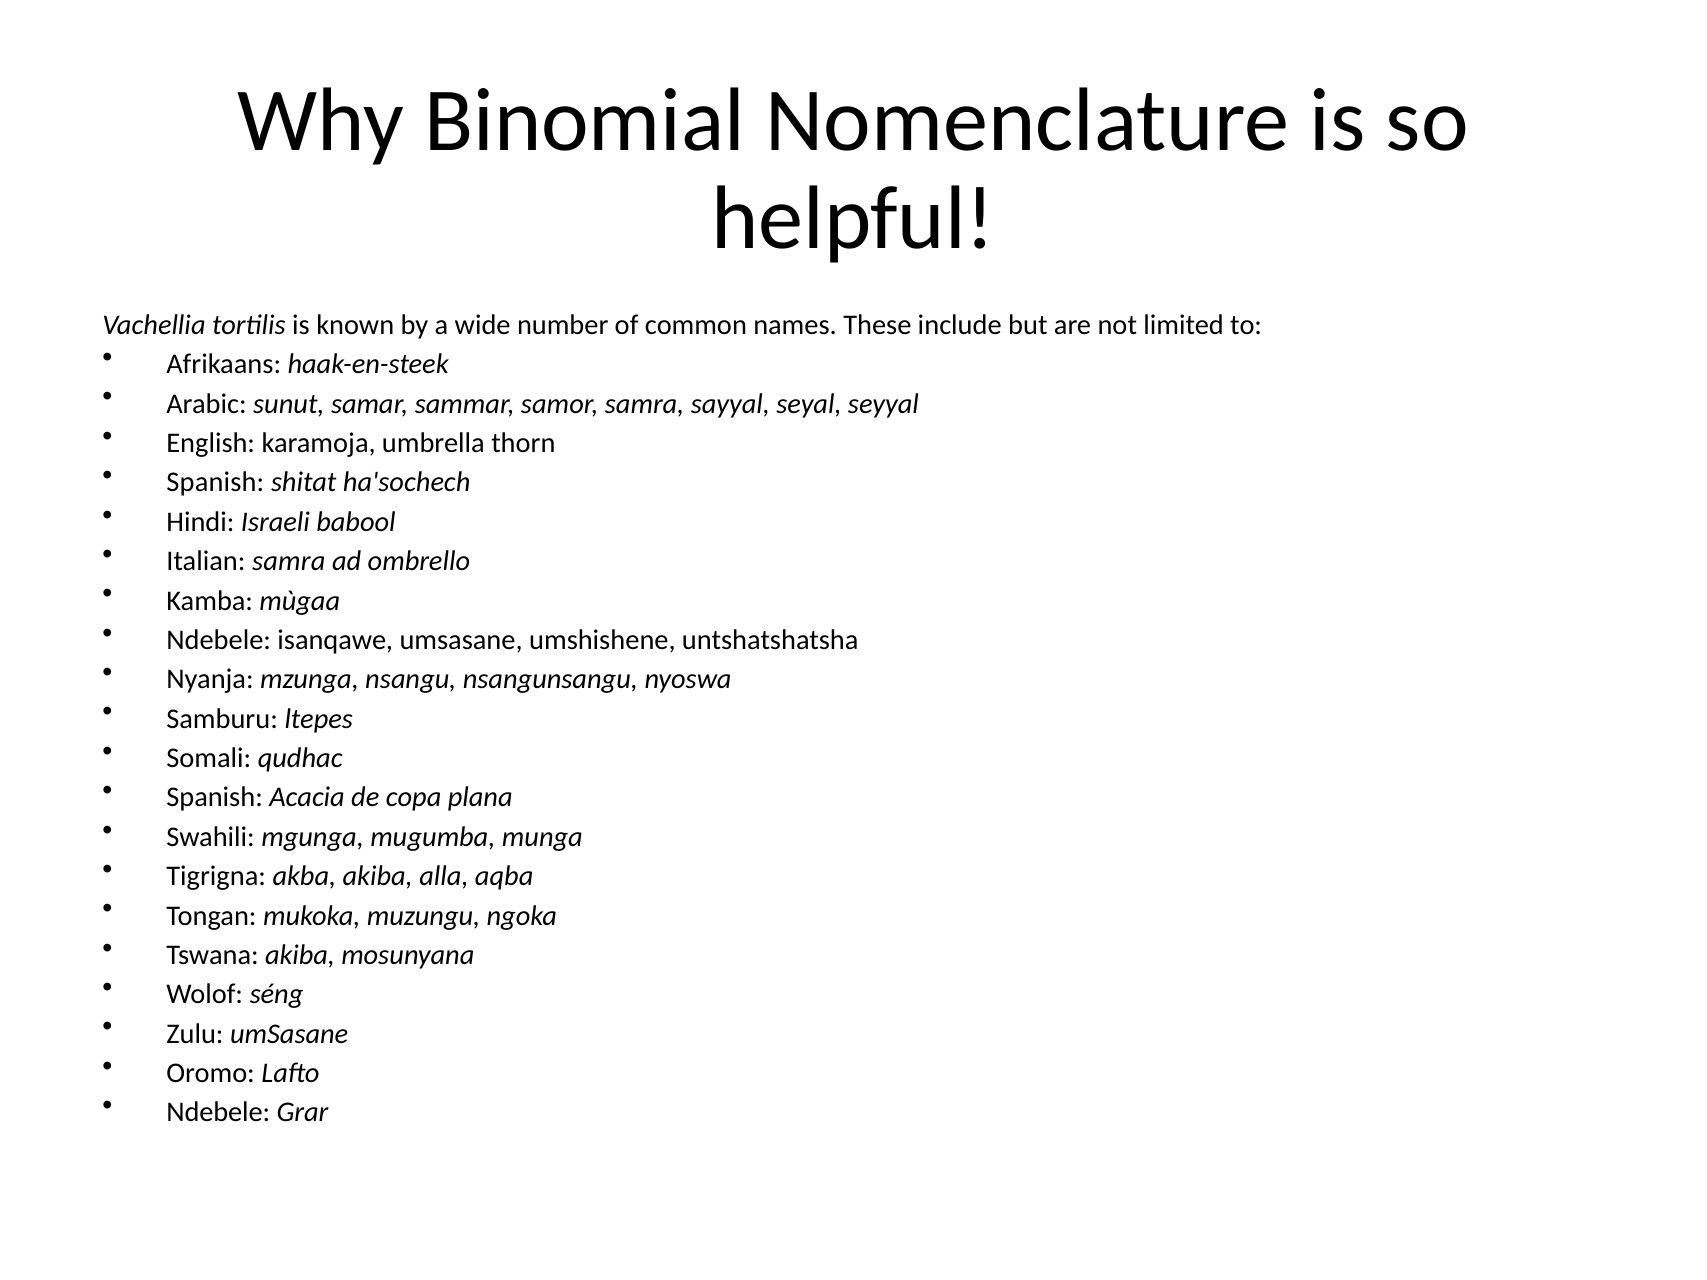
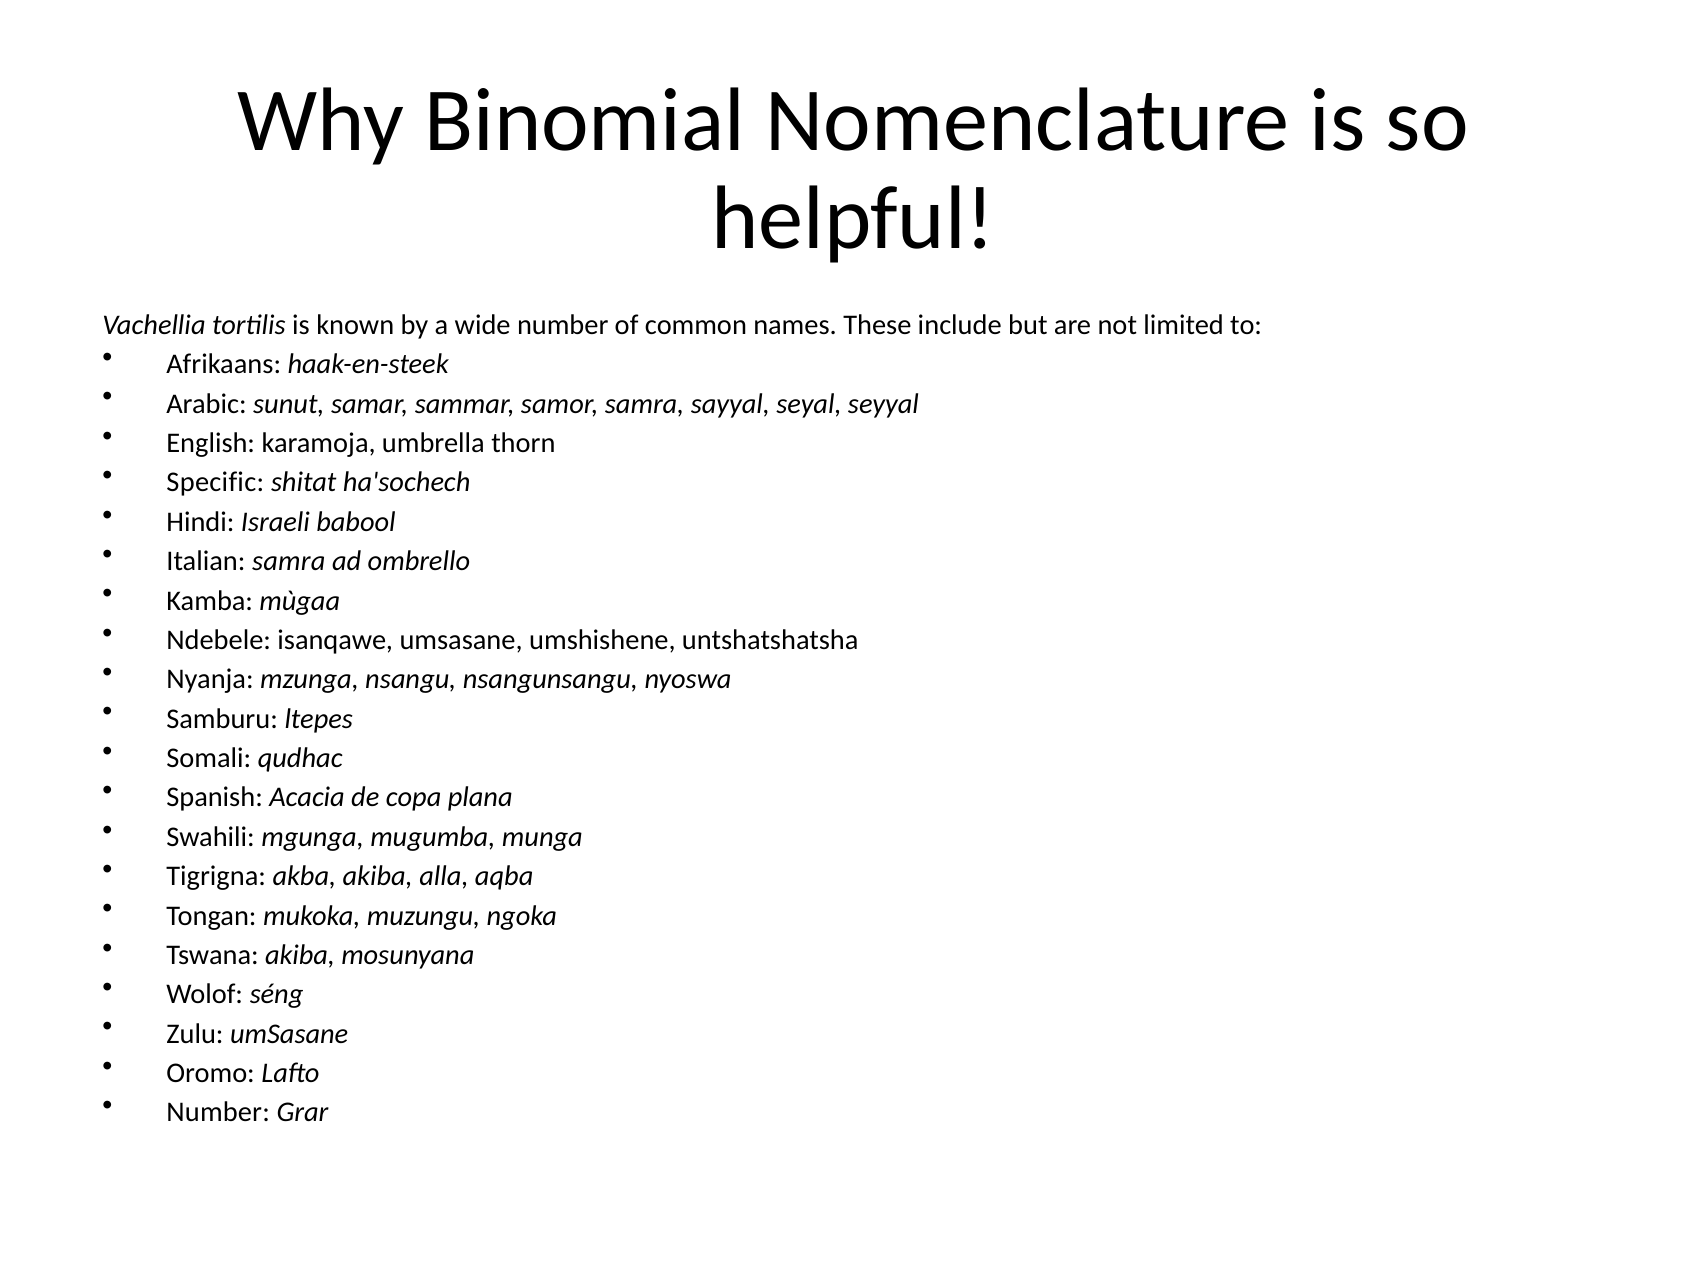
Spanish at (215, 483): Spanish -> Specific
Ndebele at (218, 1113): Ndebele -> Number
